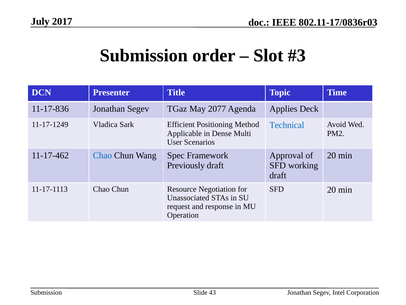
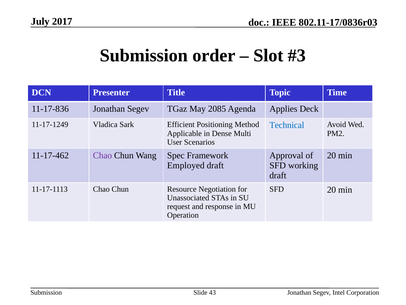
2077: 2077 -> 2085
Chao at (102, 155) colour: blue -> purple
Previously: Previously -> Employed
